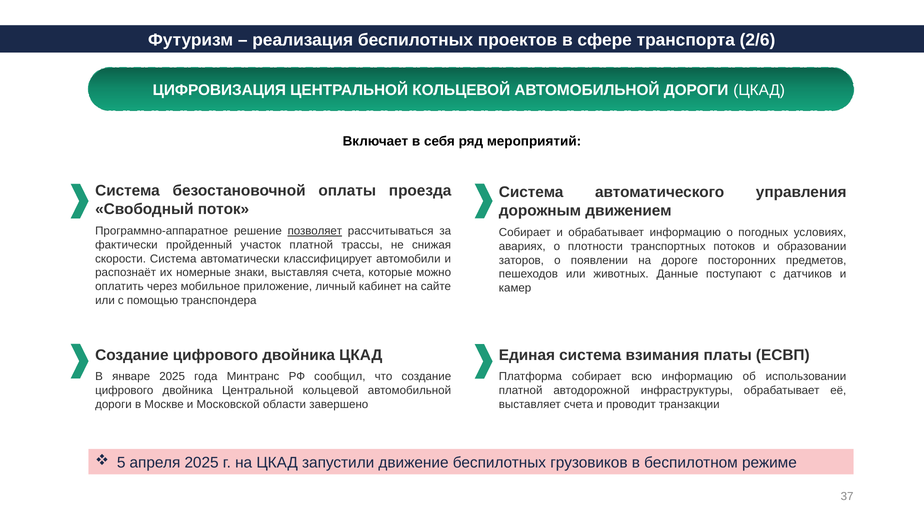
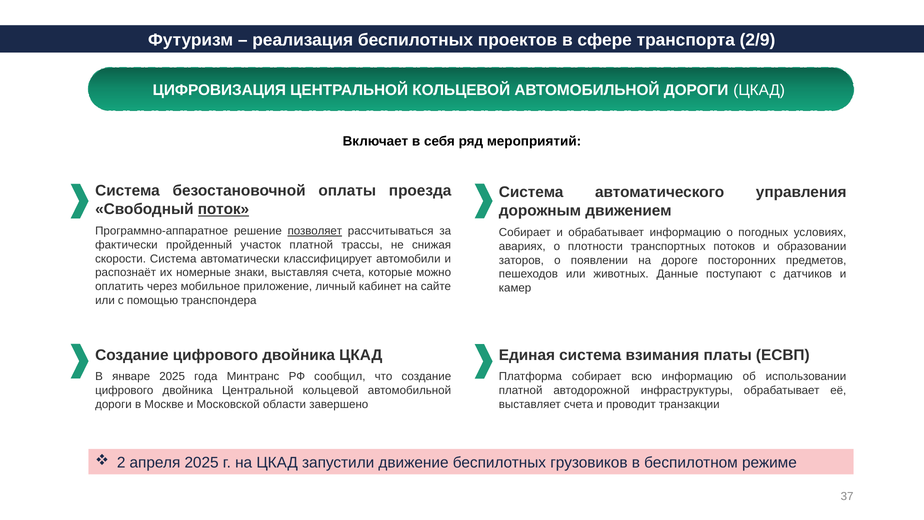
2/6: 2/6 -> 2/9
поток underline: none -> present
5: 5 -> 2
